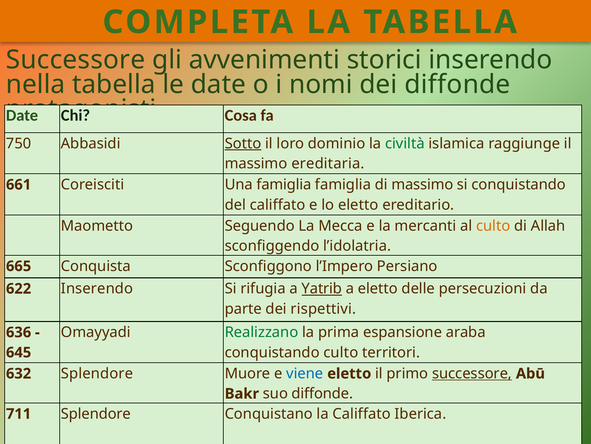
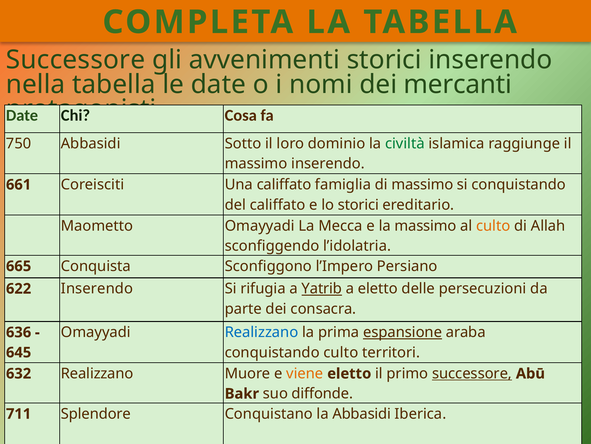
dei diffonde: diffonde -> mercanti
Sotto underline: present -> none
massimo ereditaria: ereditaria -> inserendo
Una famiglia: famiglia -> califfato
lo eletto: eletto -> storici
Maometto Seguendo: Seguendo -> Omayyadi
la mercanti: mercanti -> massimo
rispettivi: rispettivi -> consacra
Realizzano at (261, 332) colour: green -> blue
espansione underline: none -> present
632 Splendore: Splendore -> Realizzano
viene colour: blue -> orange
la Califfato: Califfato -> Abbasidi
